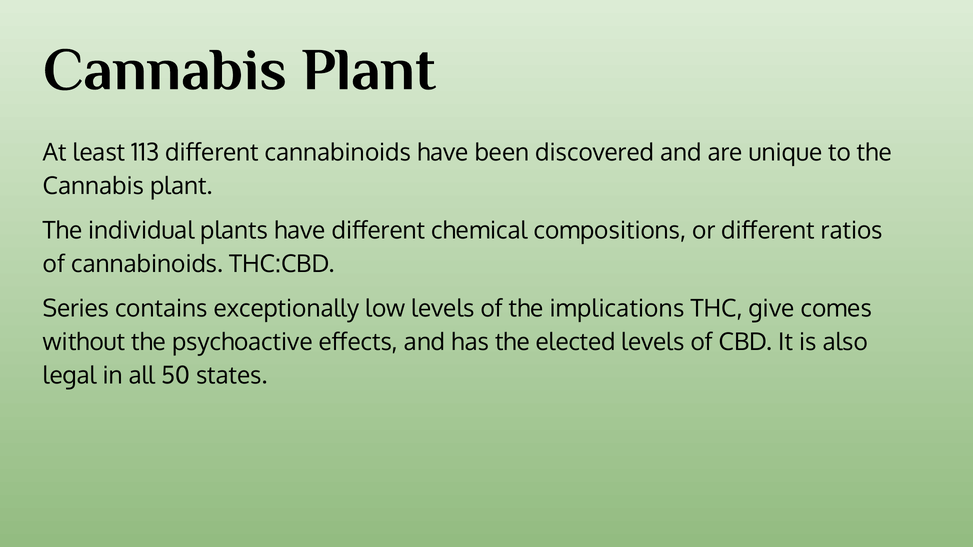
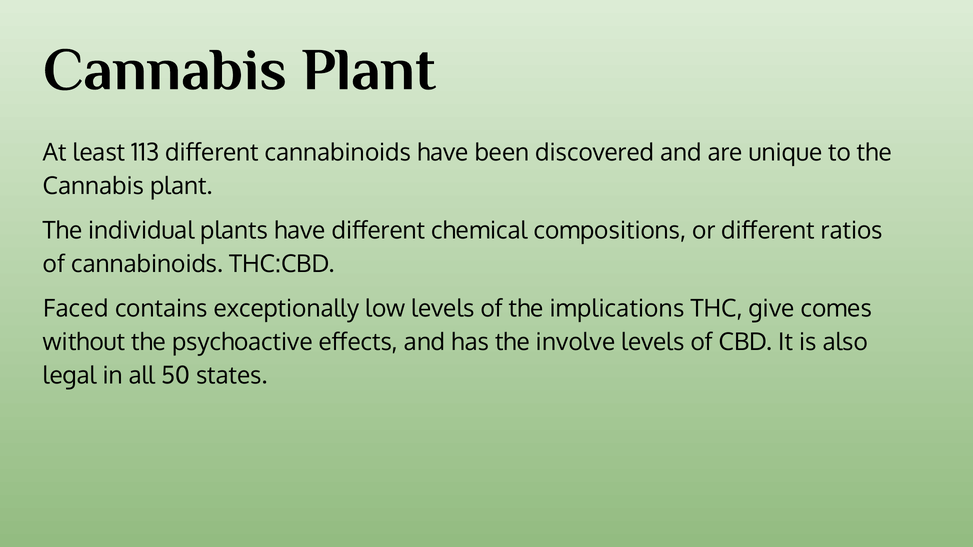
Series: Series -> Faced
elected: elected -> involve
